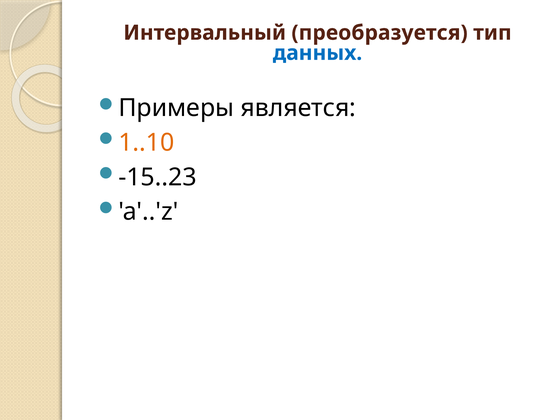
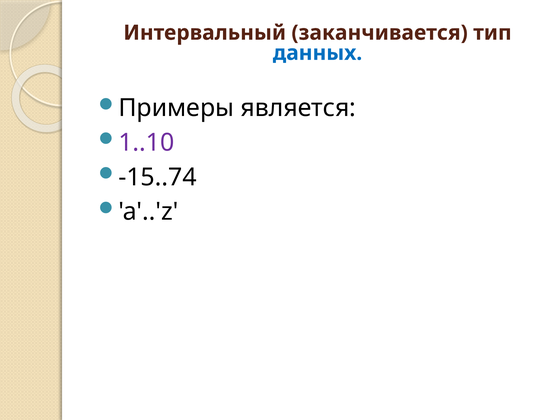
преобразуется: преобразуется -> заканчивается
1..10 colour: orange -> purple
-15..23: -15..23 -> -15..74
